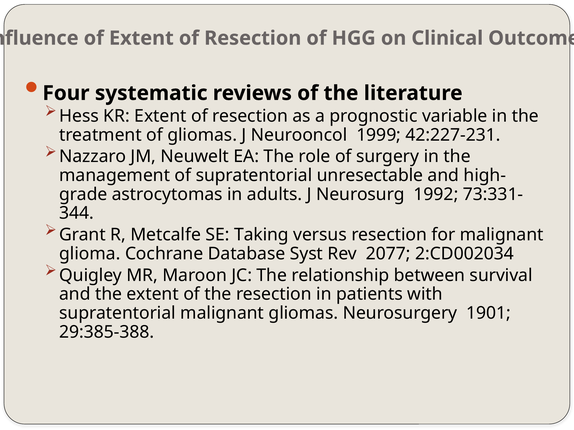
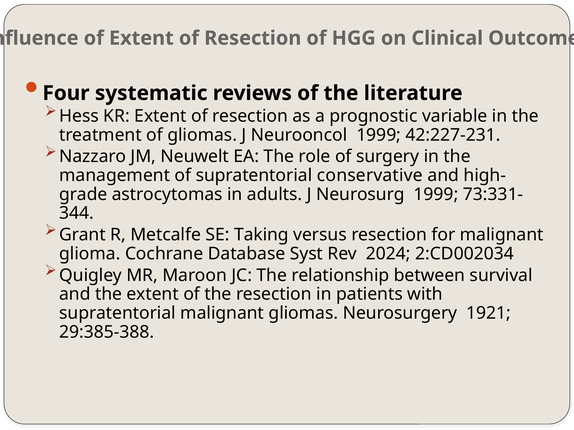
unresectable: unresectable -> conservative
Neurosurg 1992: 1992 -> 1999
2077: 2077 -> 2024
1901: 1901 -> 1921
